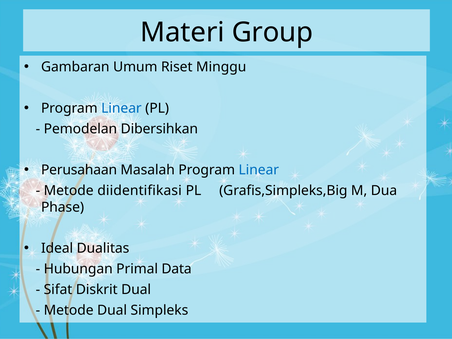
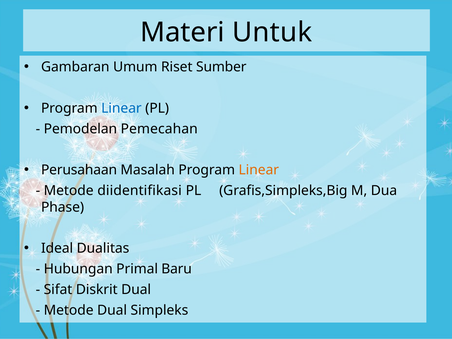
Group: Group -> Untuk
Minggu: Minggu -> Sumber
Dibersihkan: Dibersihkan -> Pemecahan
Linear at (259, 170) colour: blue -> orange
Data: Data -> Baru
